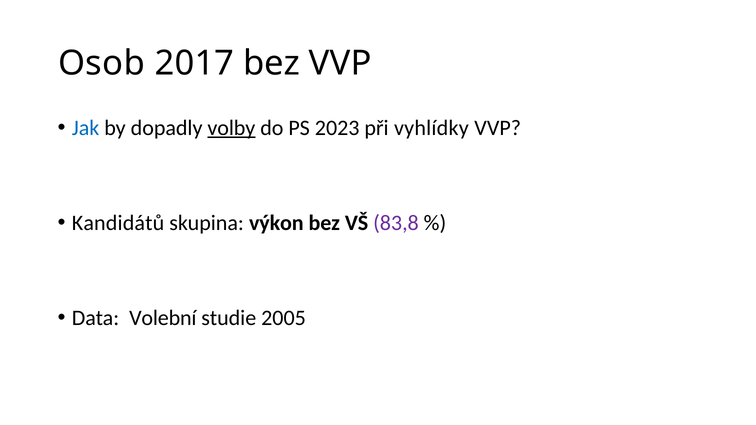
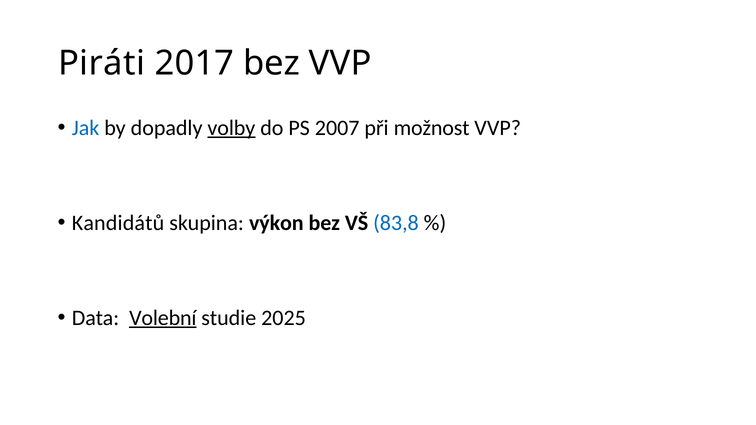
Osob: Osob -> Piráti
2023: 2023 -> 2007
vyhlídky: vyhlídky -> možnost
83,8 colour: purple -> blue
Volební underline: none -> present
2005: 2005 -> 2025
